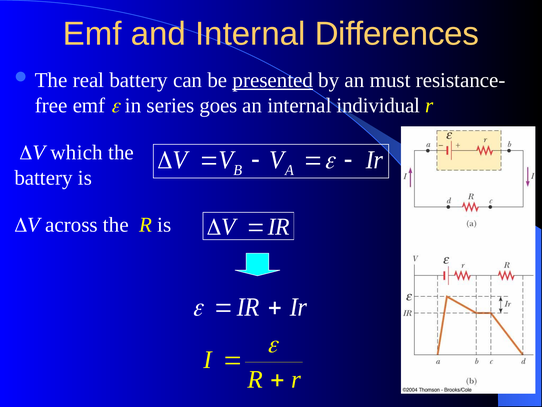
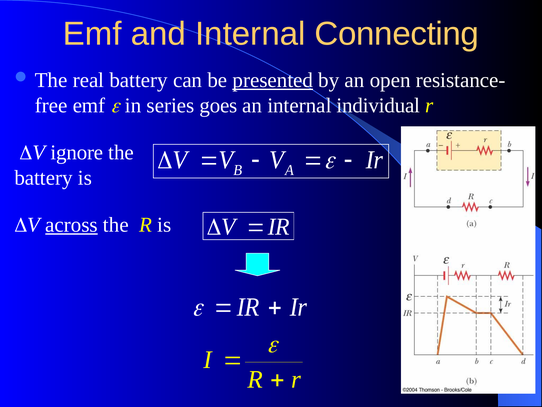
Differences: Differences -> Connecting
must: must -> open
which: which -> ignore
across underline: none -> present
